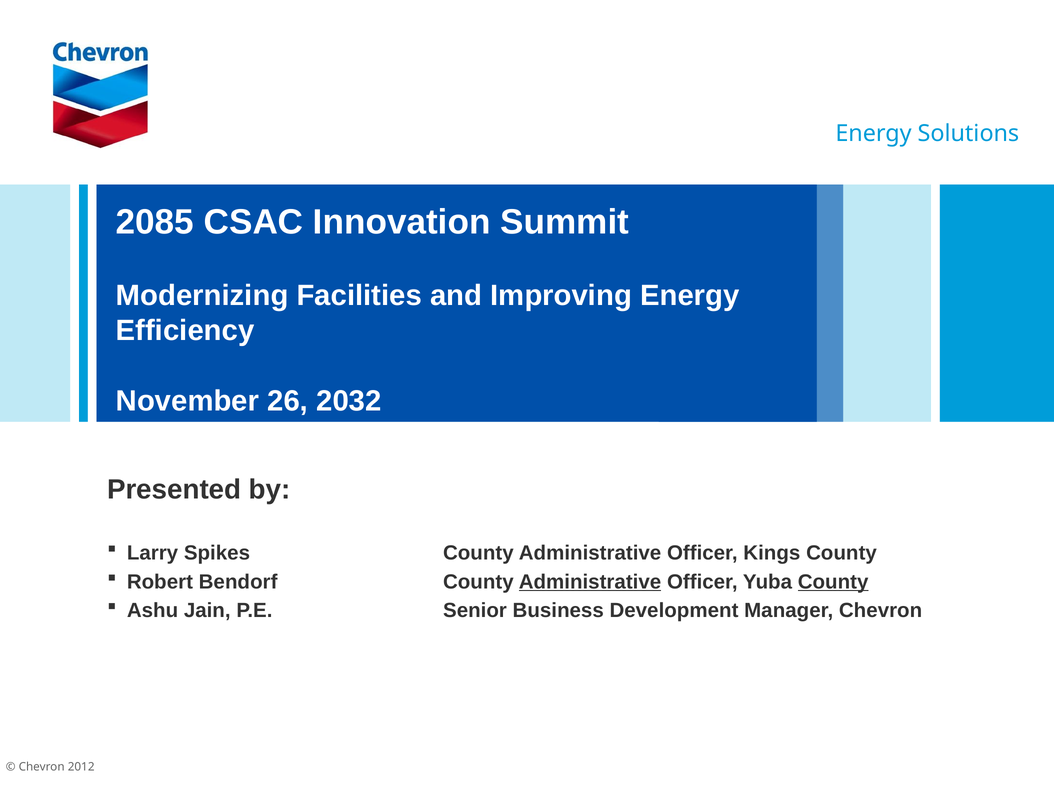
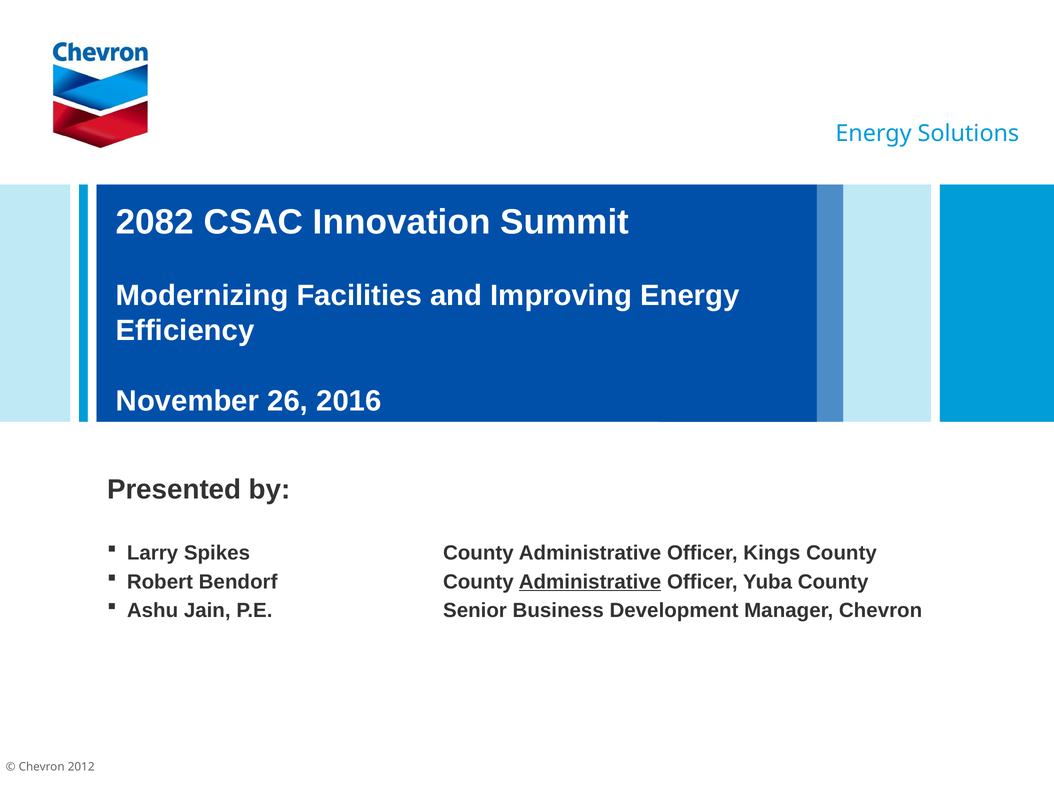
2085: 2085 -> 2082
2032: 2032 -> 2016
County at (833, 581) underline: present -> none
